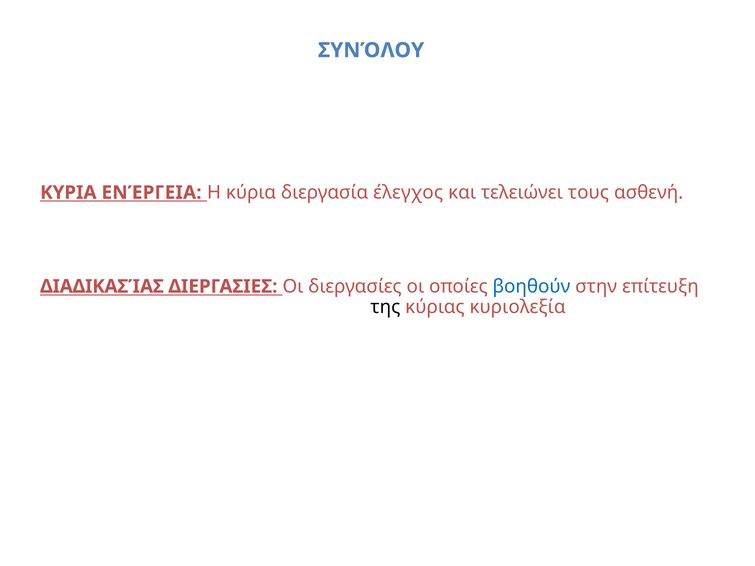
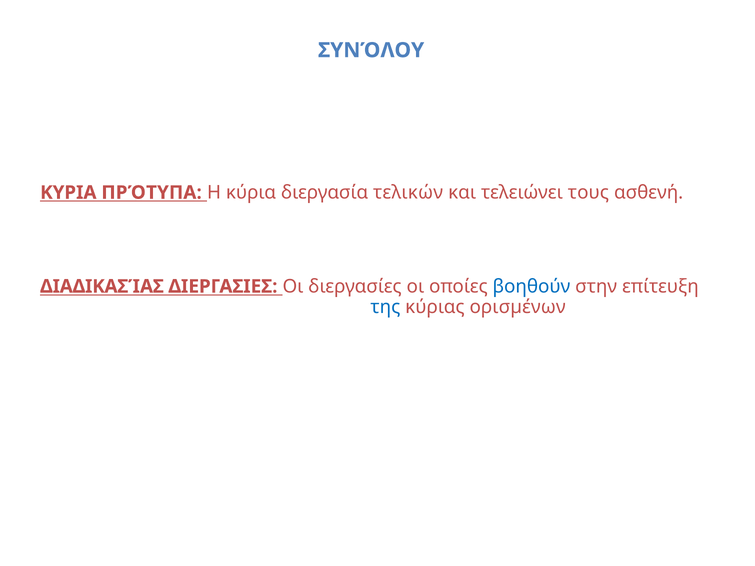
ΕΝΈΡΓΕΙΑ: ΕΝΈΡΓΕΙΑ -> ΠΡΌΤΥΠΑ
έλεγχος: έλεγχος -> τελικών
της colour: black -> blue
κυριολεξία: κυριολεξία -> ορισµένων
